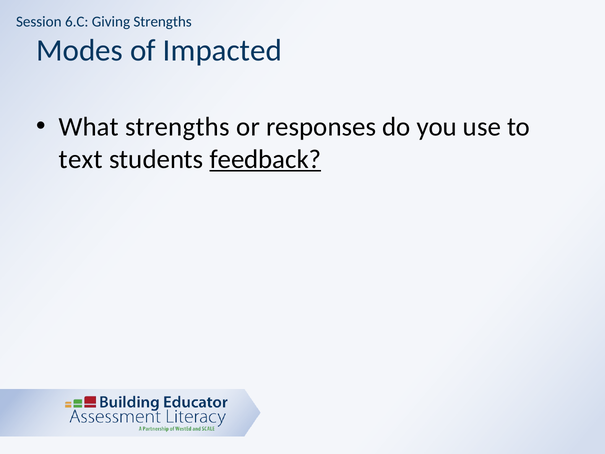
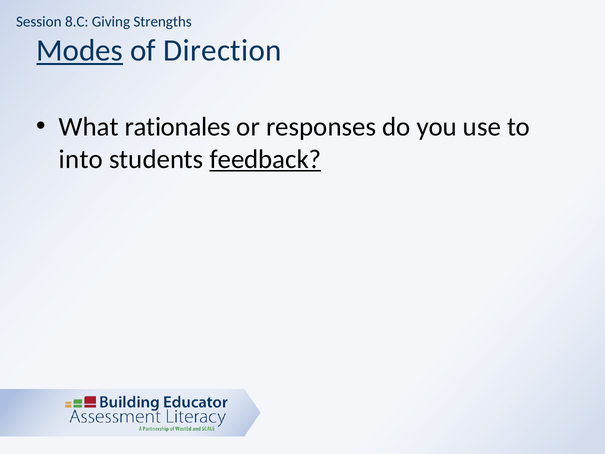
6.C: 6.C -> 8.C
Modes underline: none -> present
Impacted: Impacted -> Direction
What strengths: strengths -> rationales
text: text -> into
